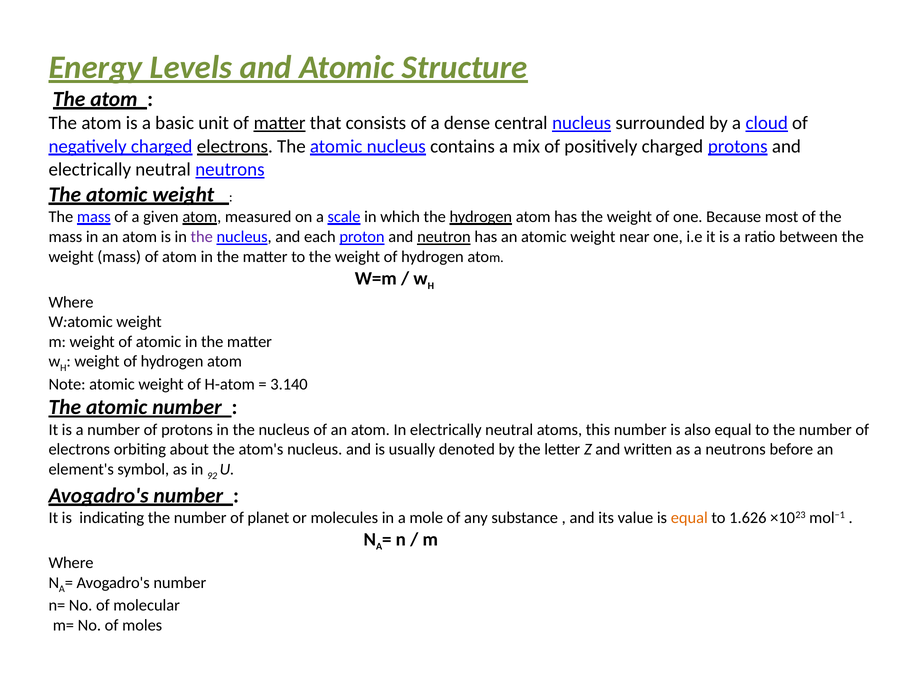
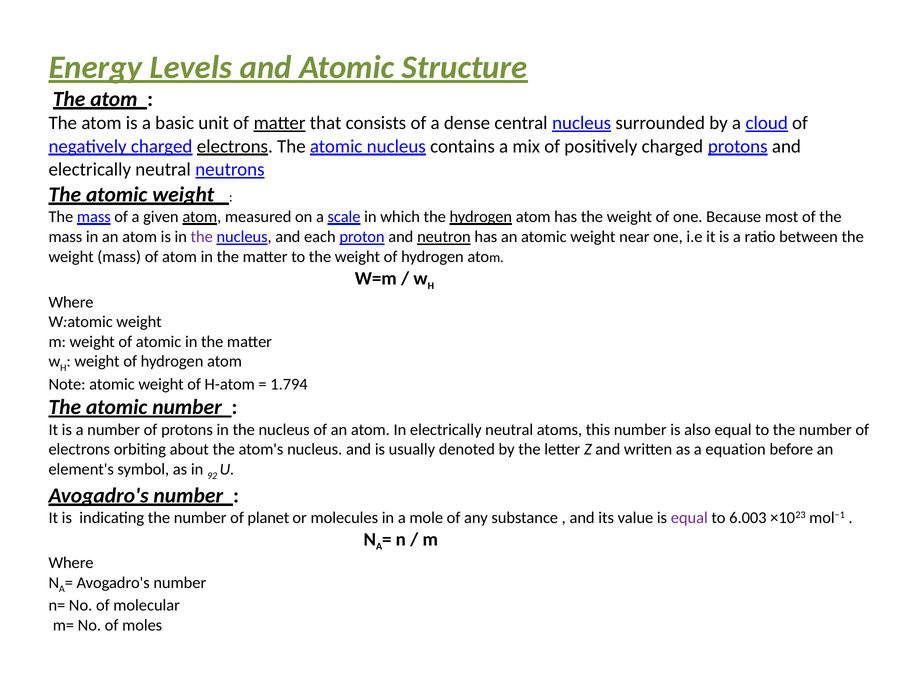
3.140: 3.140 -> 1.794
a neutrons: neutrons -> equation
equal at (689, 518) colour: orange -> purple
1.626: 1.626 -> 6.003
